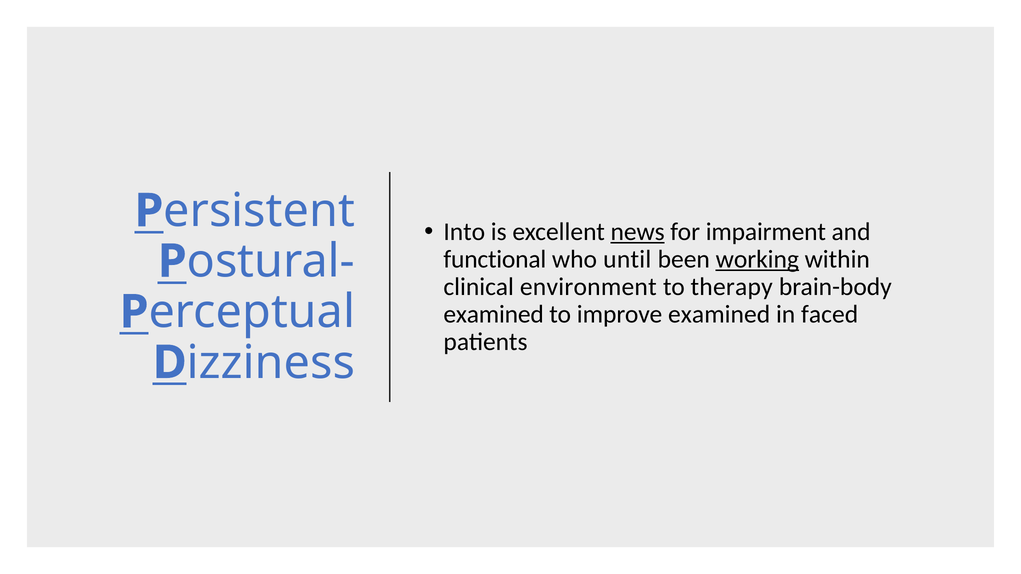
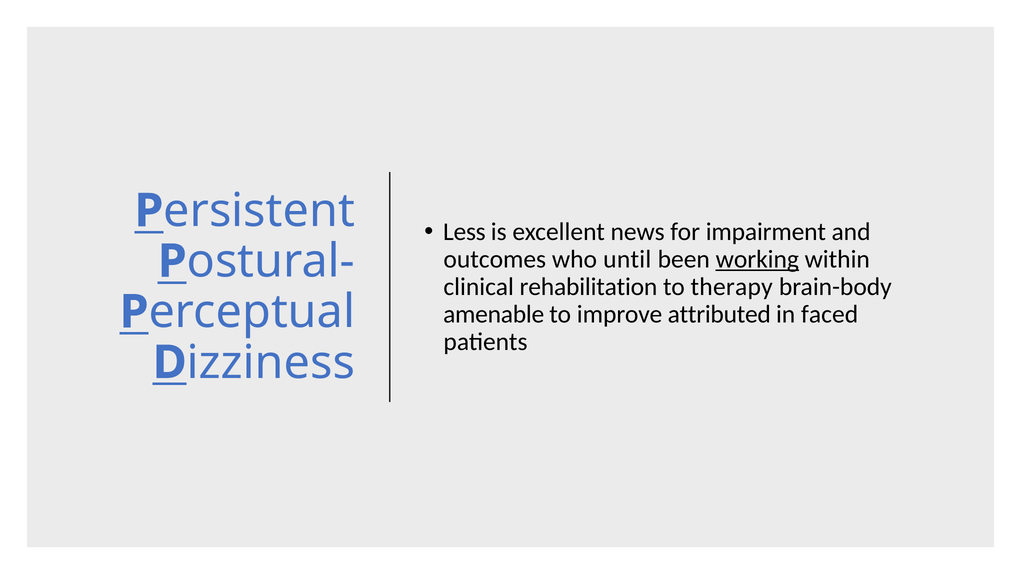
Into: Into -> Less
news underline: present -> none
functional: functional -> outcomes
environment: environment -> rehabilitation
examined at (494, 315): examined -> amenable
improve examined: examined -> attributed
